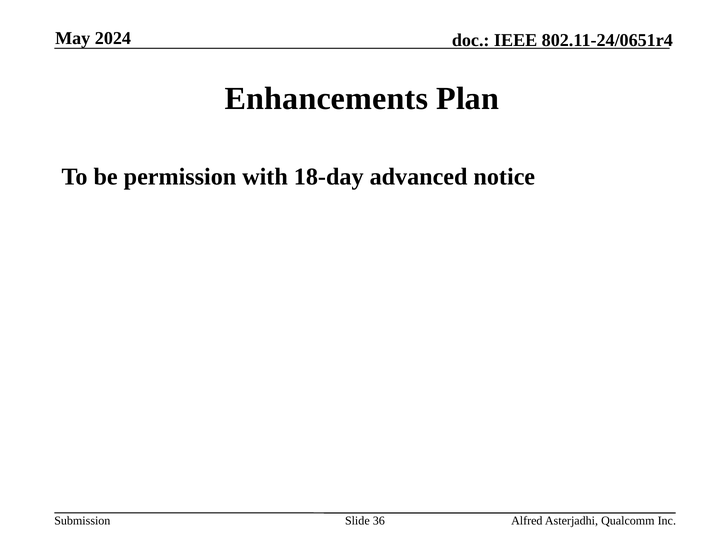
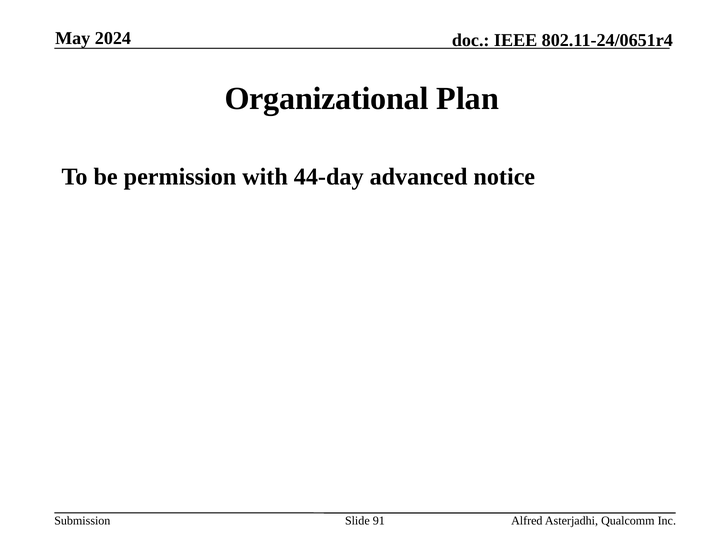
Enhancements: Enhancements -> Organizational
18-day: 18-day -> 44-day
36: 36 -> 91
